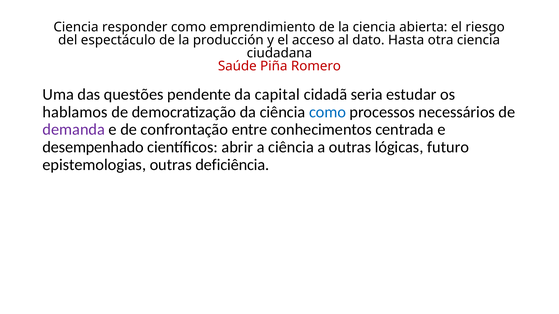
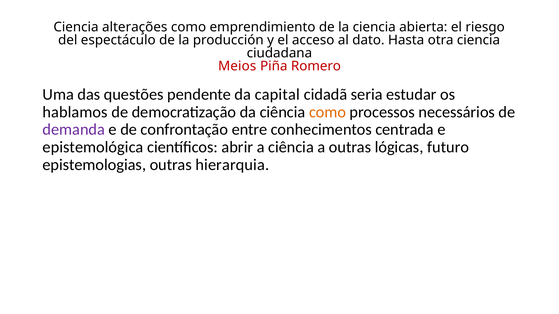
responder: responder -> alterações
Saúde: Saúde -> Meios
como at (328, 112) colour: blue -> orange
desempenhado: desempenhado -> epistemológica
deficiência: deficiência -> hierarquia
